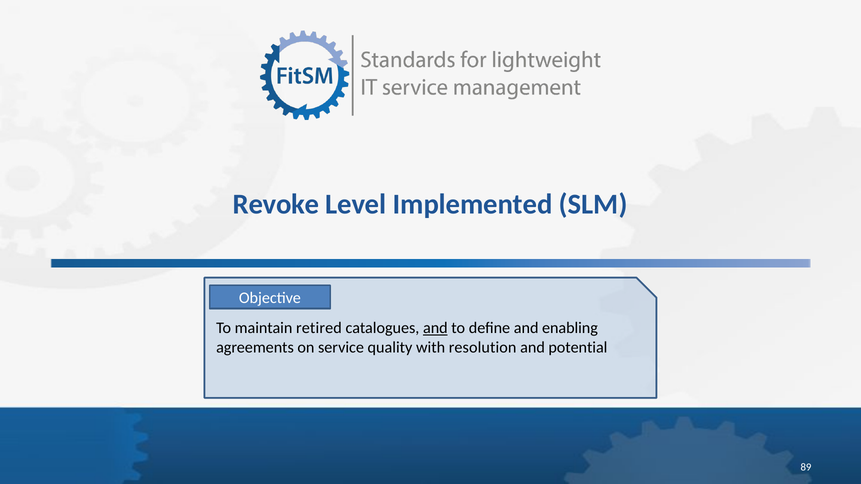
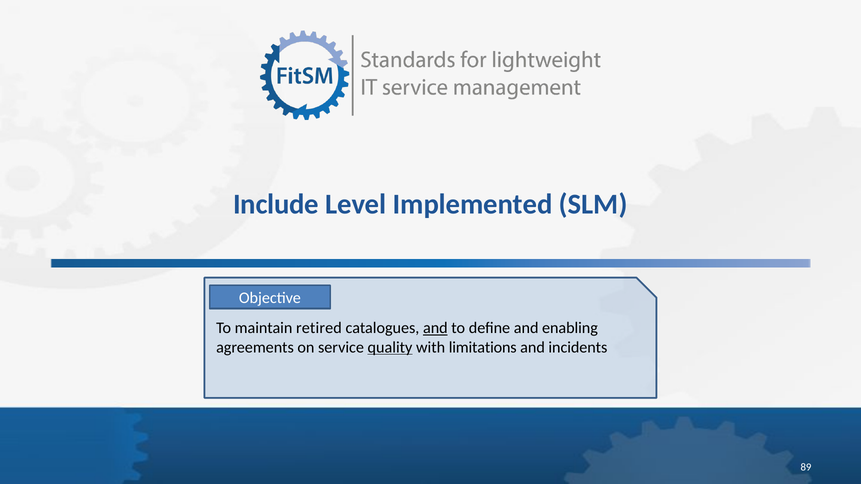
Revoke: Revoke -> Include
quality underline: none -> present
resolution: resolution -> limitations
potential: potential -> incidents
